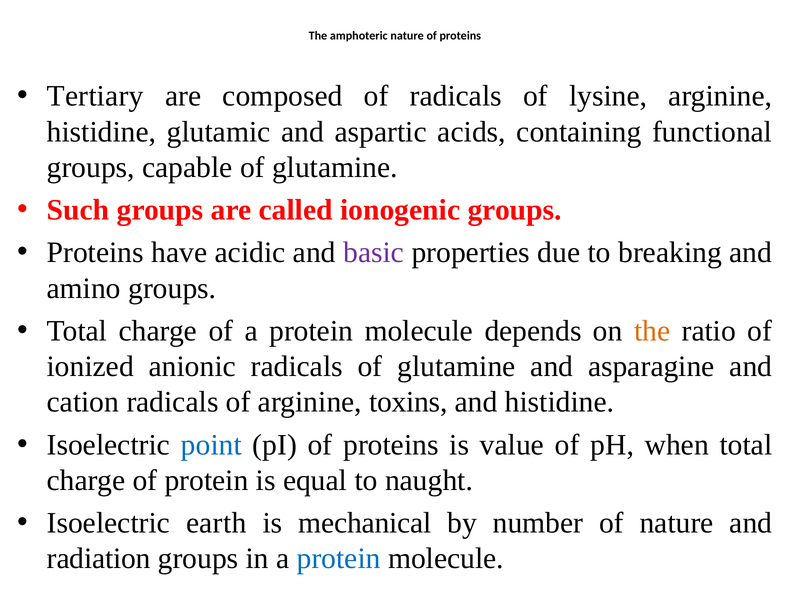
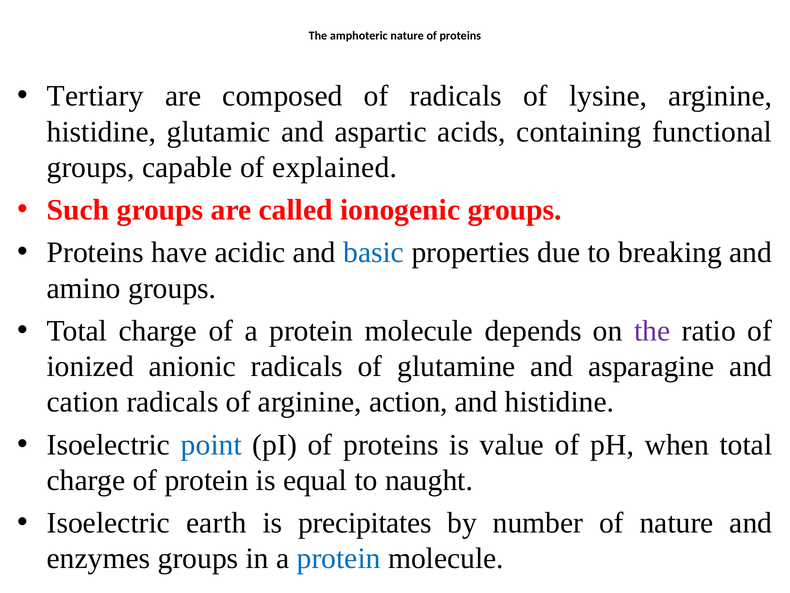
capable of glutamine: glutamine -> explained
basic colour: purple -> blue
the at (652, 331) colour: orange -> purple
toxins: toxins -> action
mechanical: mechanical -> precipitates
radiation: radiation -> enzymes
